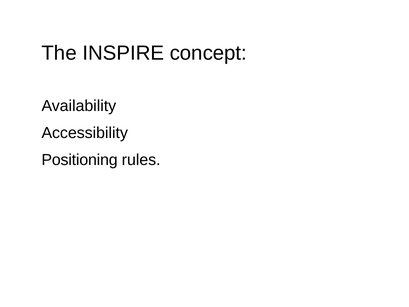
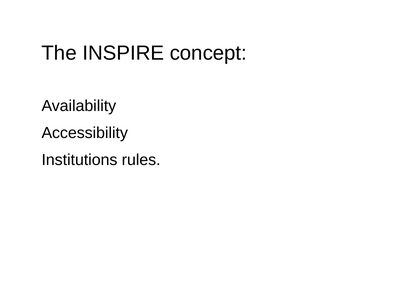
Positioning: Positioning -> Institutions
